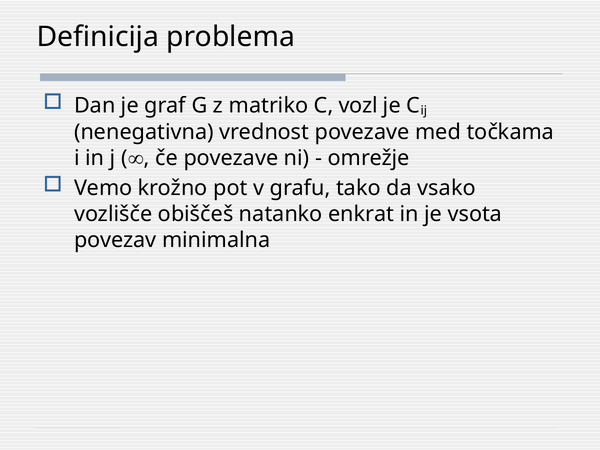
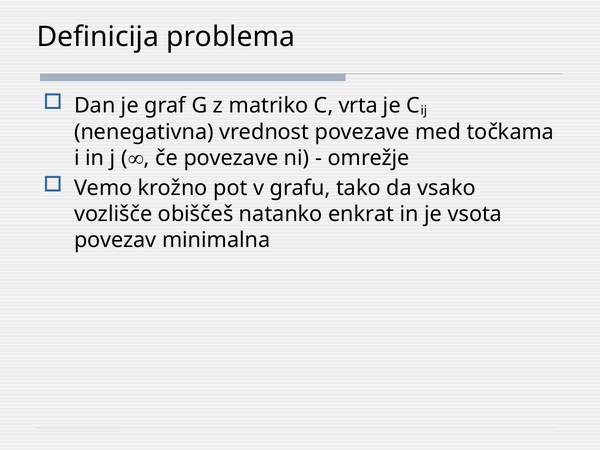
vozl: vozl -> vrta
